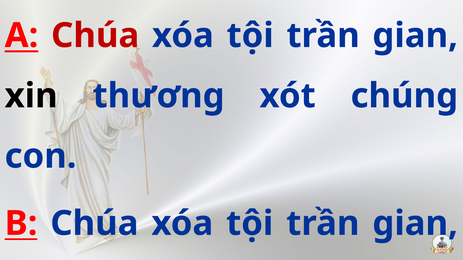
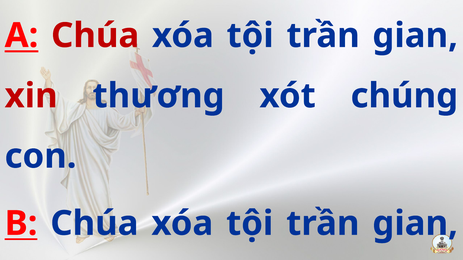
xin at (31, 96) colour: black -> red
